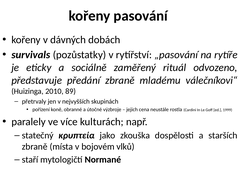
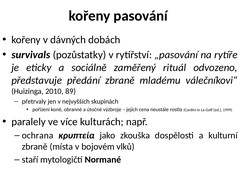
statečný: statečný -> ochrana
starších: starších -> kulturní
